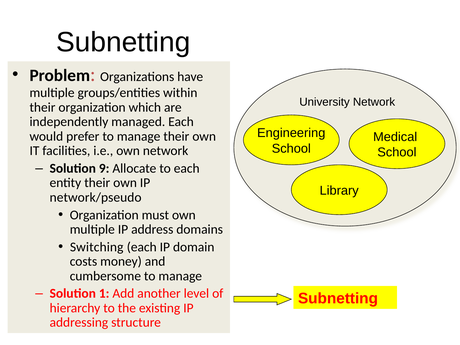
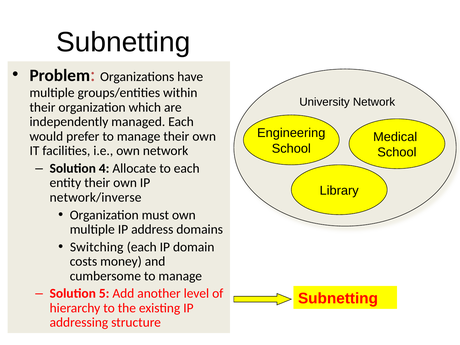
9: 9 -> 4
network/pseudo: network/pseudo -> network/inverse
1: 1 -> 5
